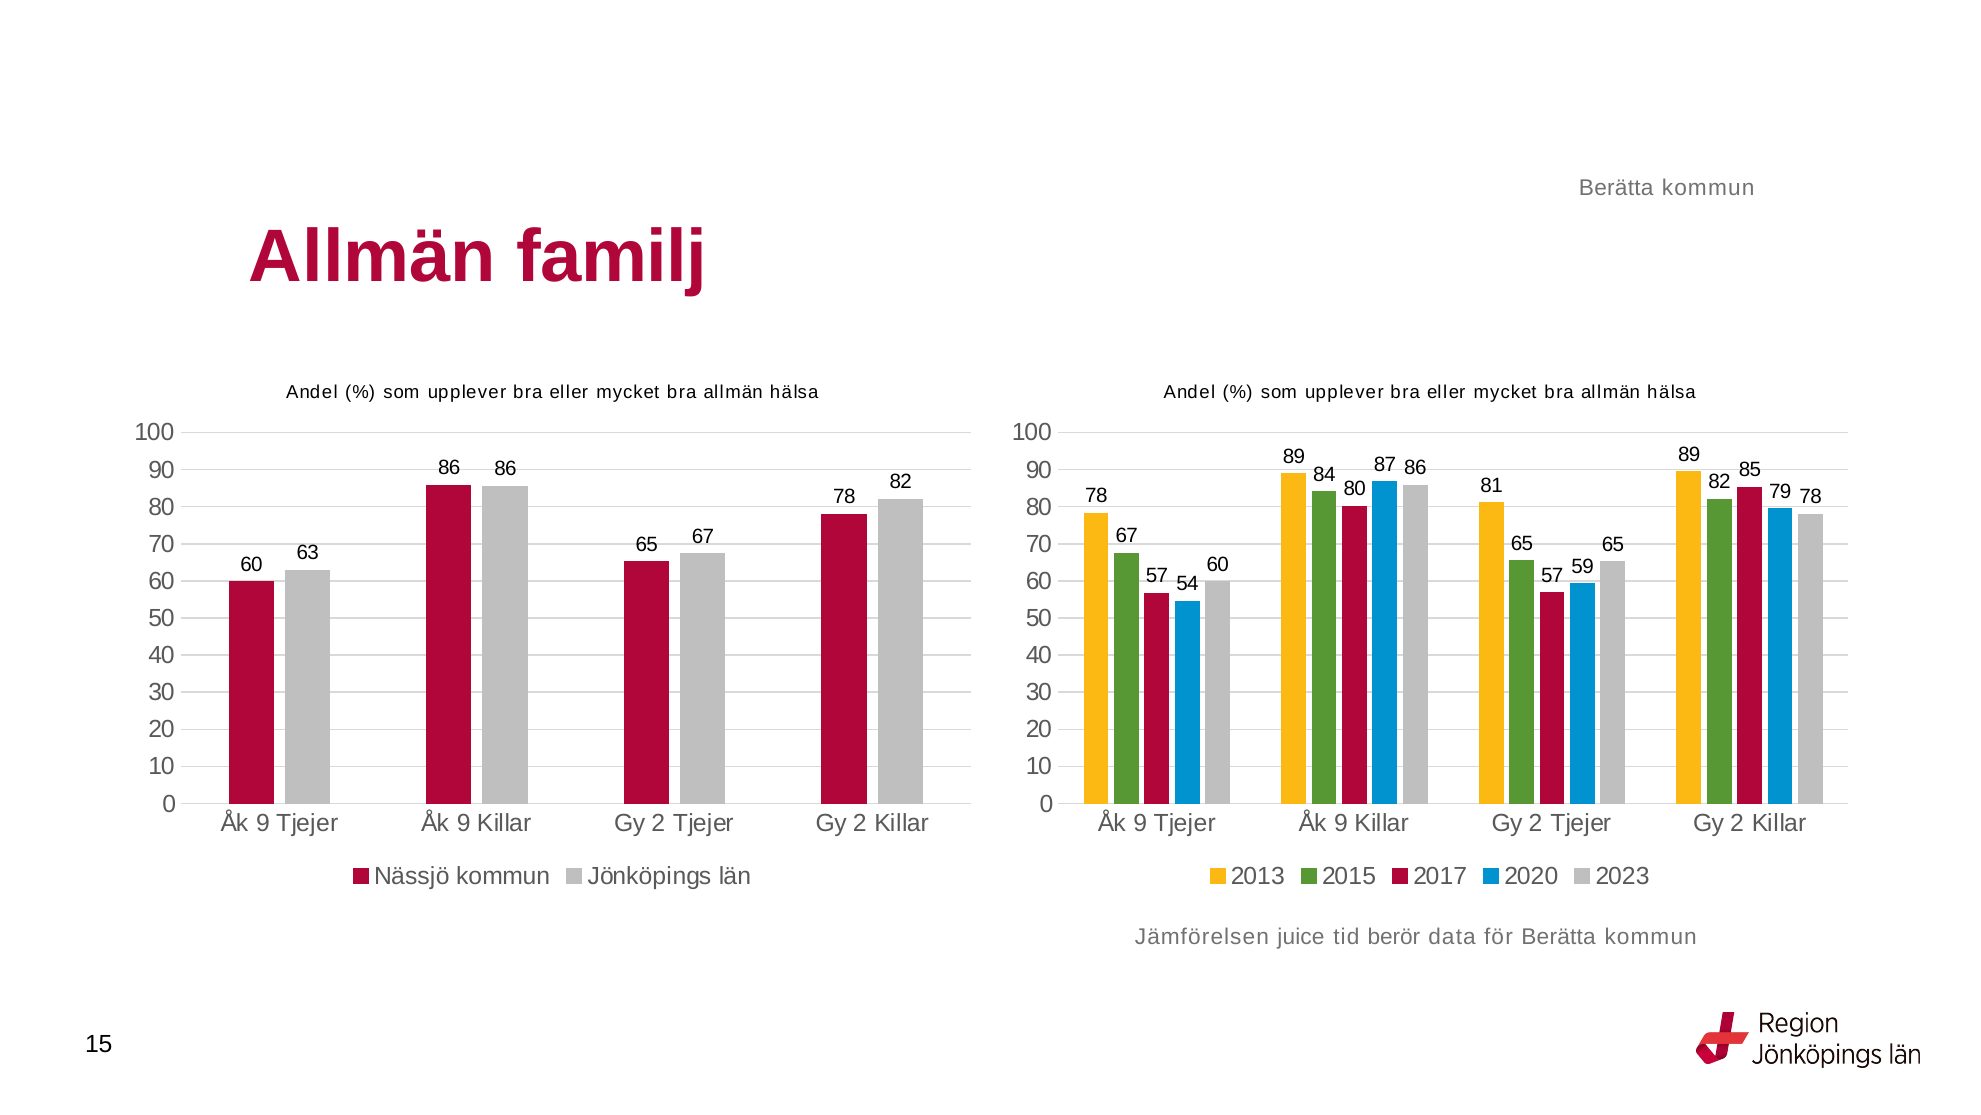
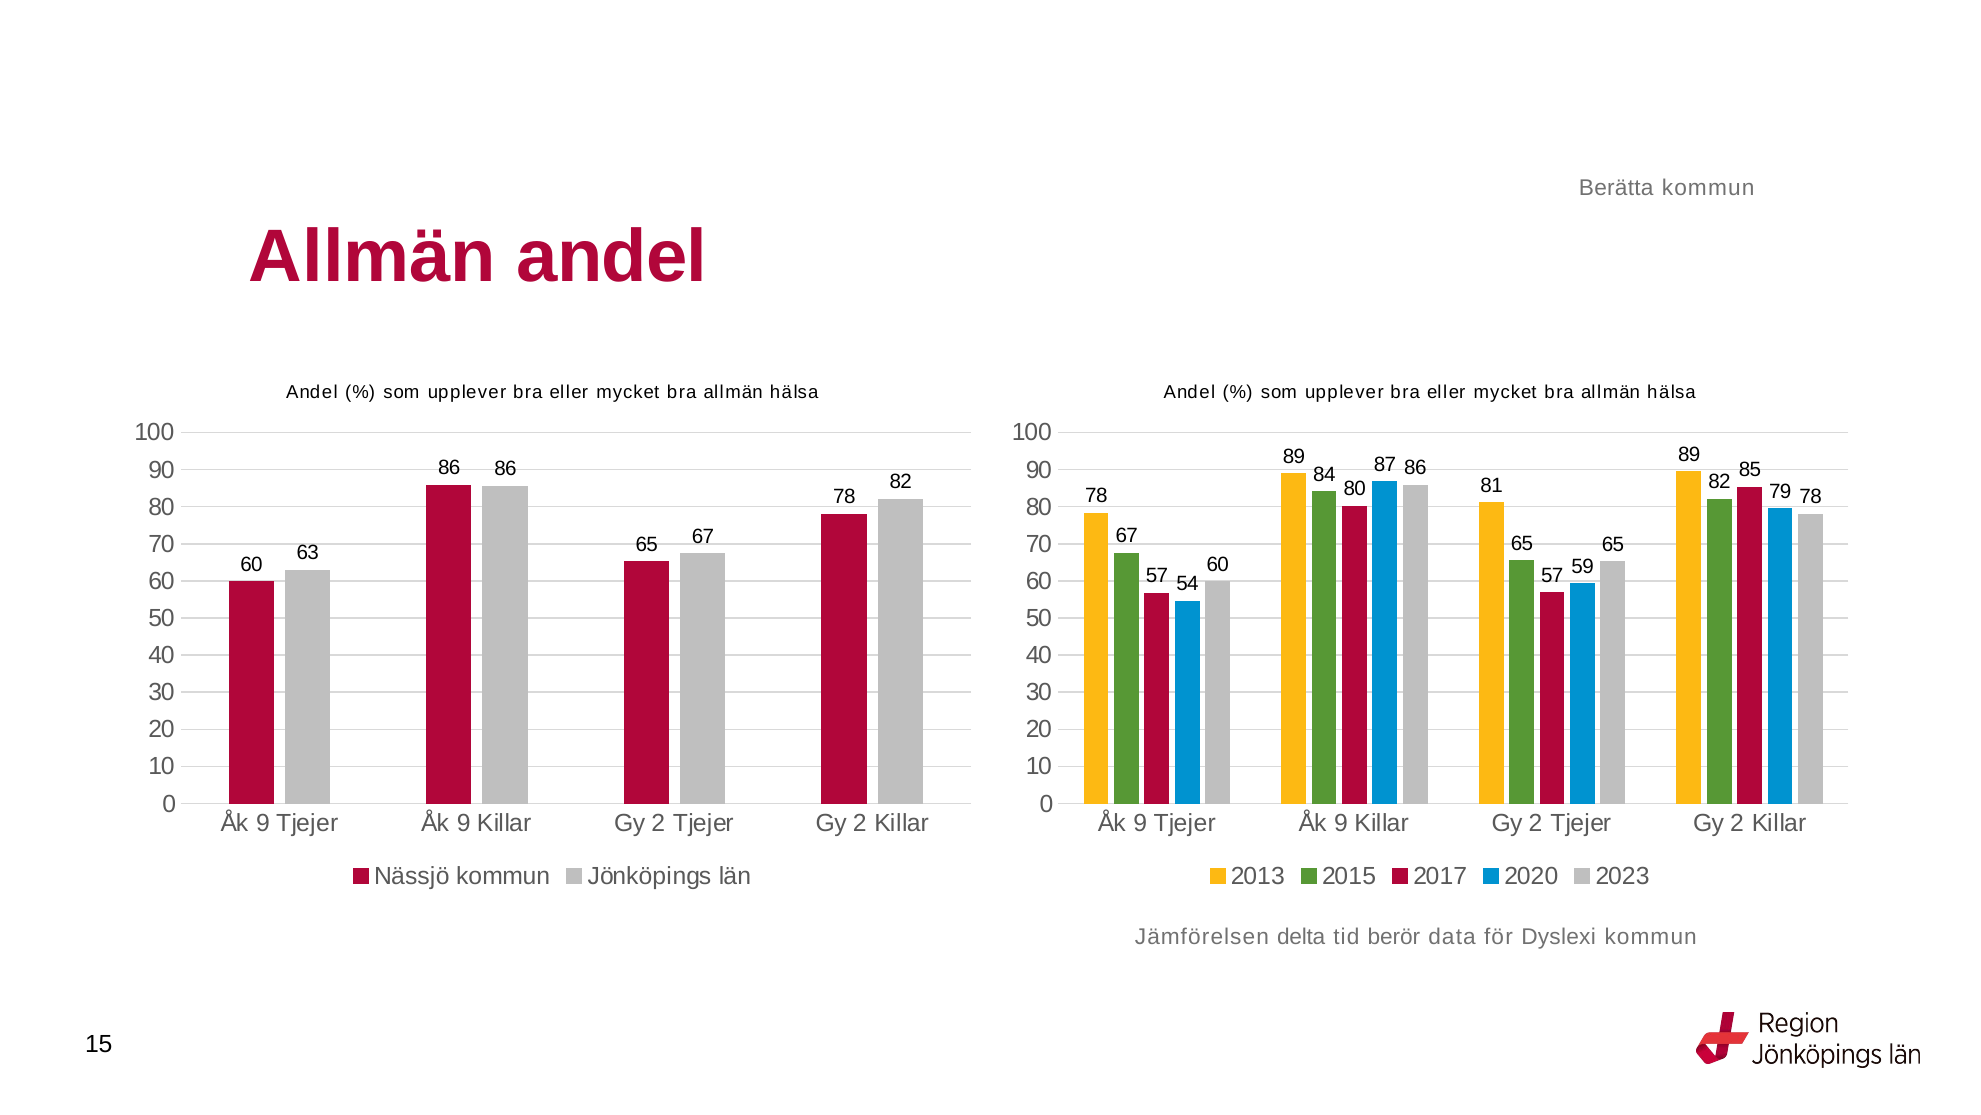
Allmän familj: familj -> andel
juice: juice -> delta
för Berätta: Berätta -> Dyslexi
